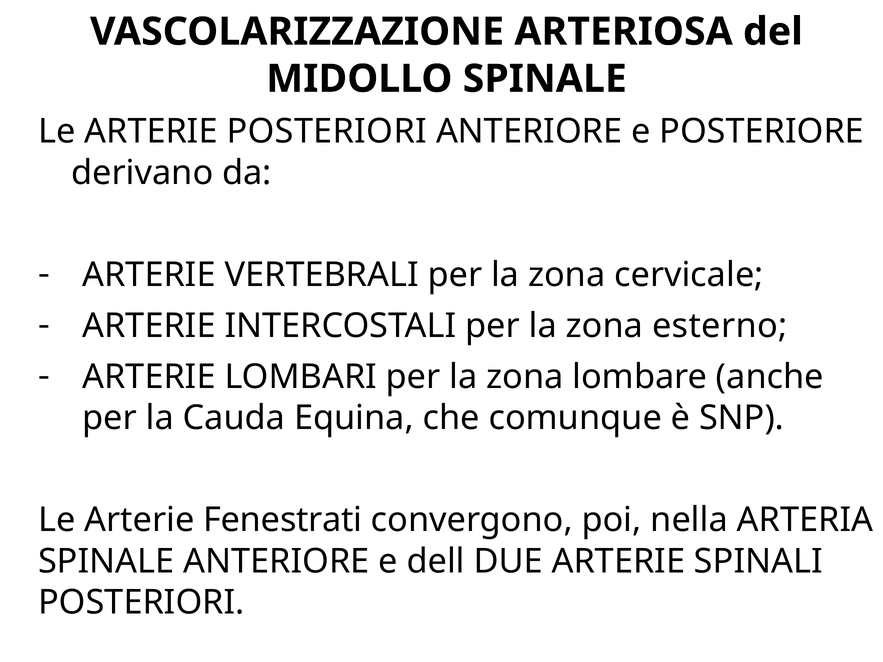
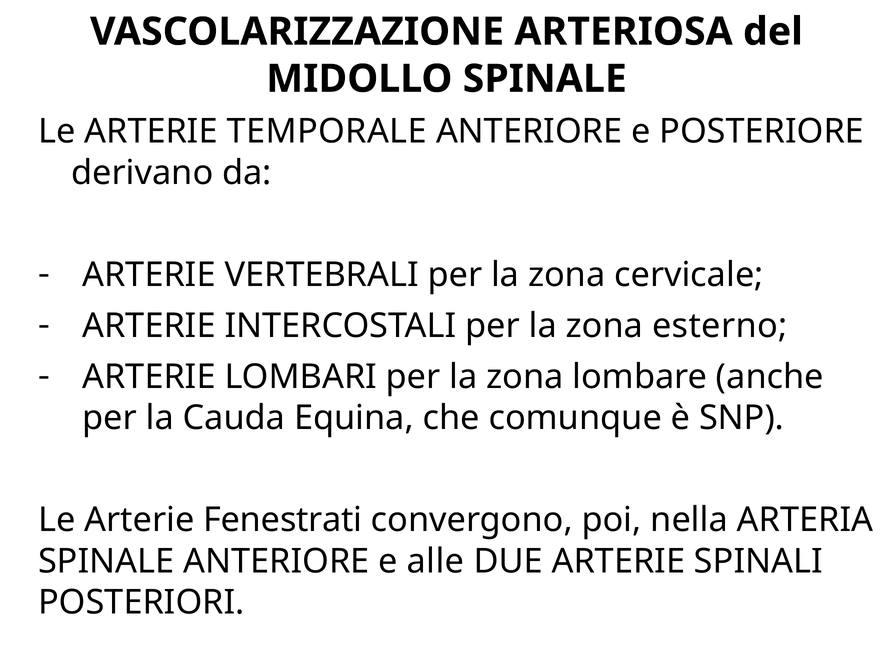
ARTERIE POSTERIORI: POSTERIORI -> TEMPORALE
dell: dell -> alle
